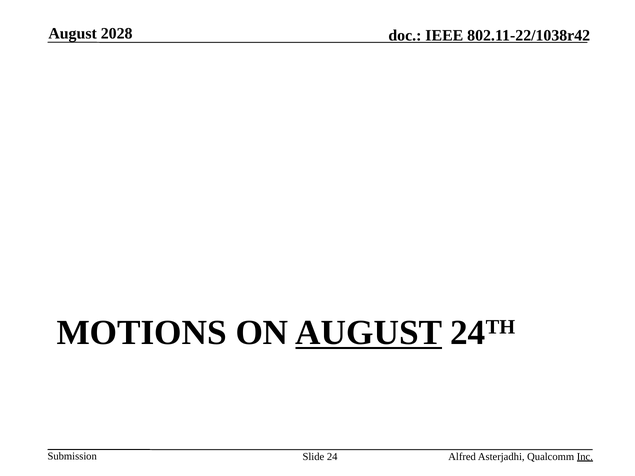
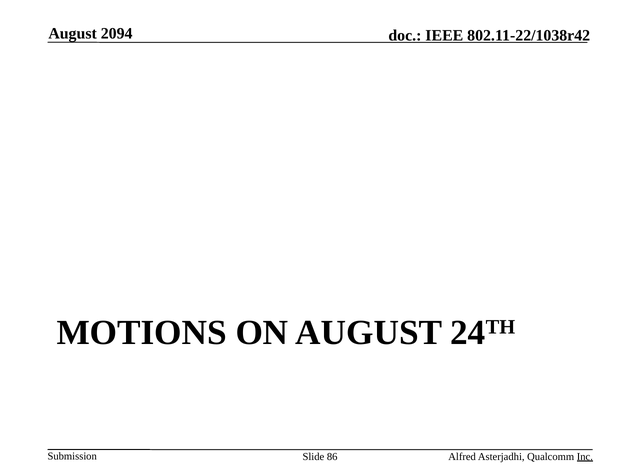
2028: 2028 -> 2094
AUGUST at (369, 333) underline: present -> none
24: 24 -> 86
